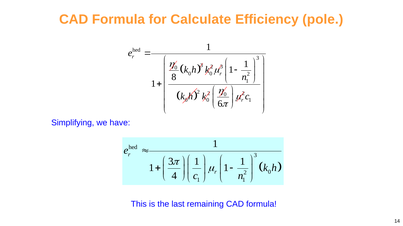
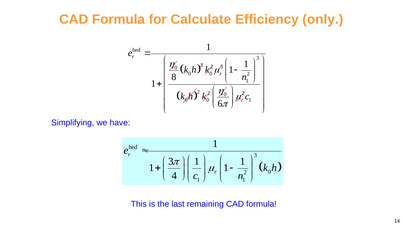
pole: pole -> only
